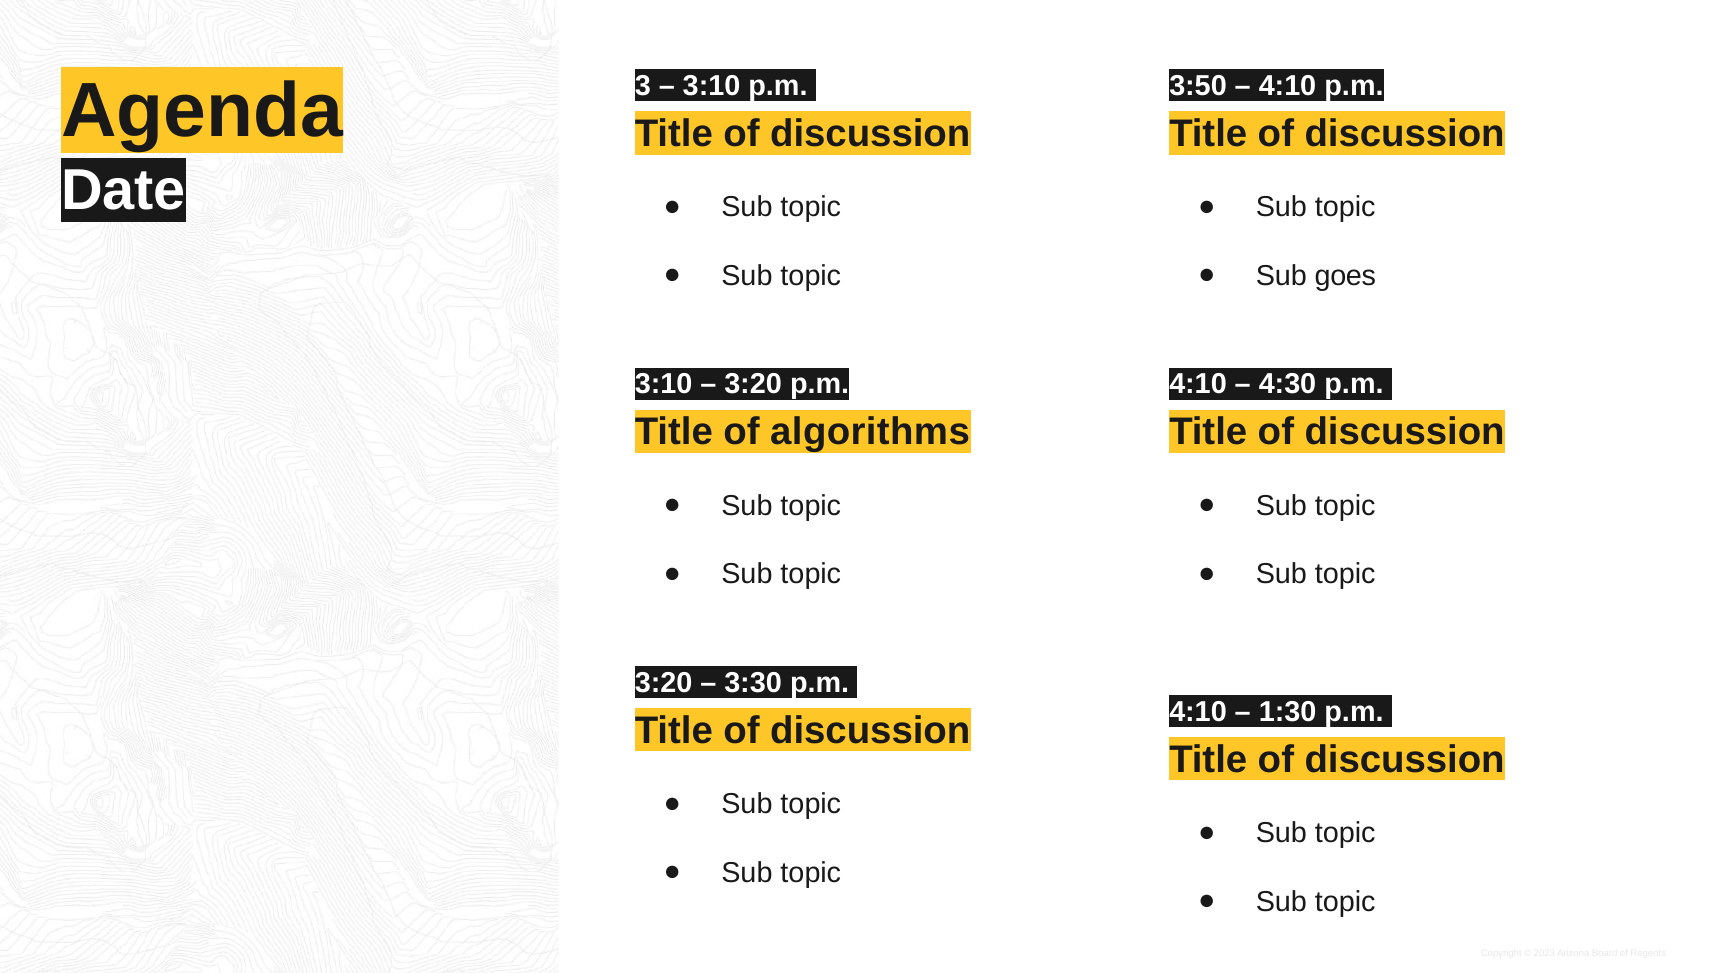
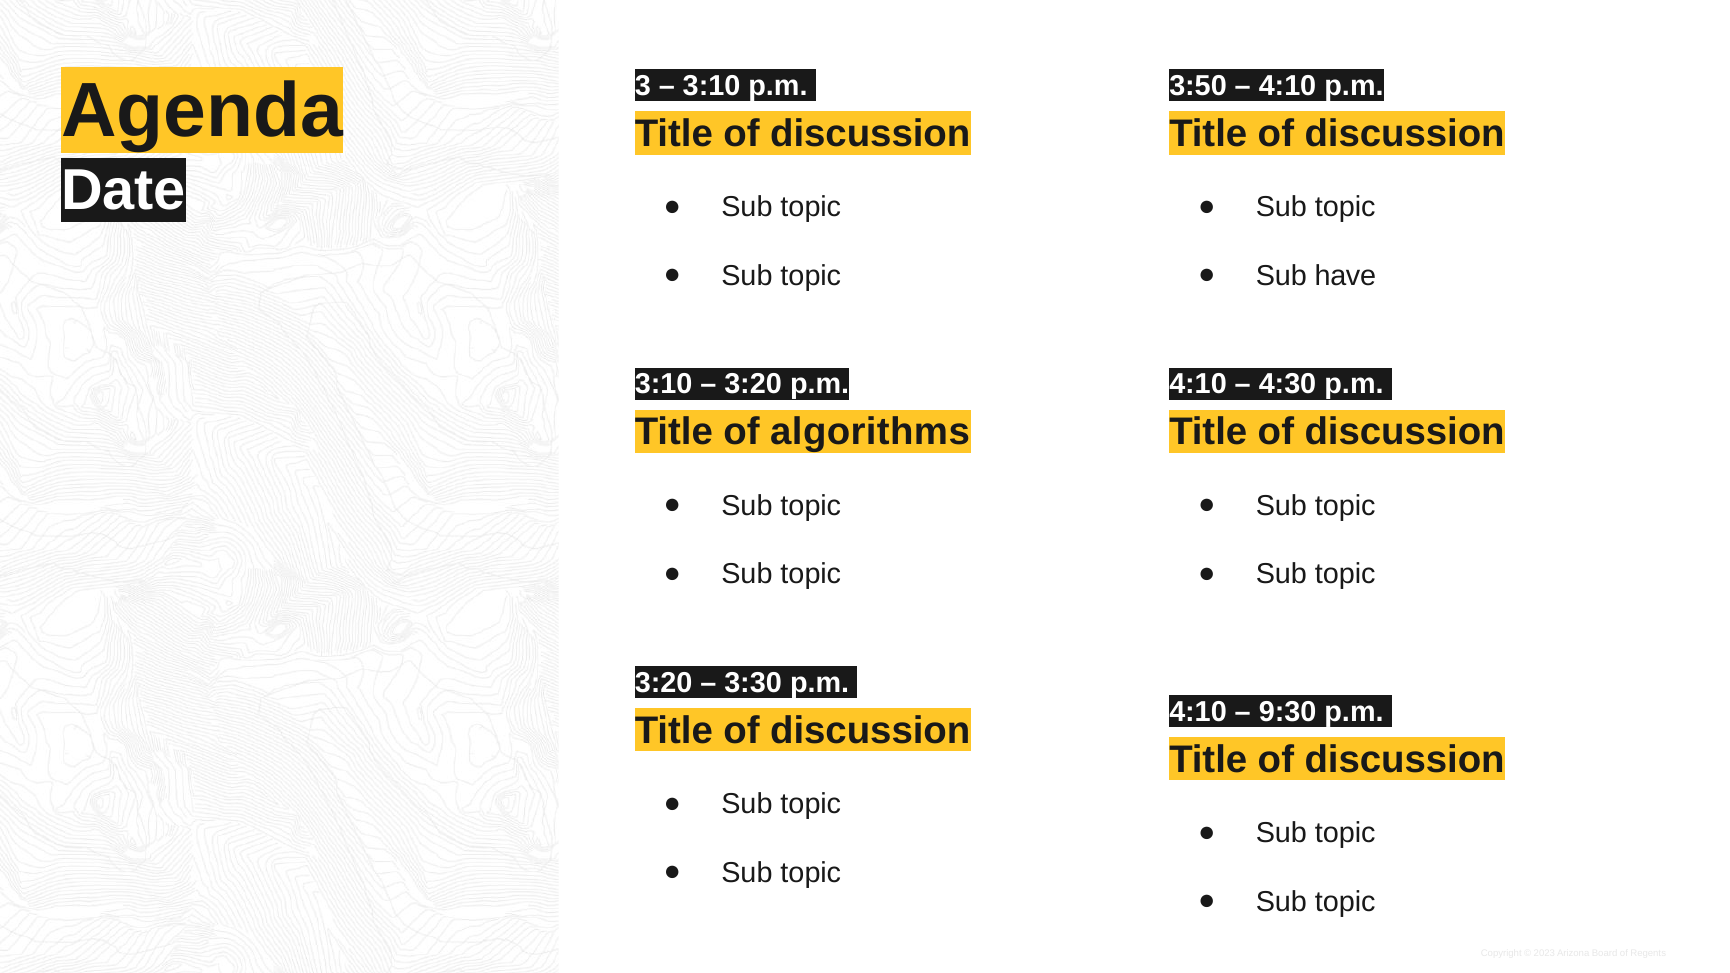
goes: goes -> have
1:30: 1:30 -> 9:30
